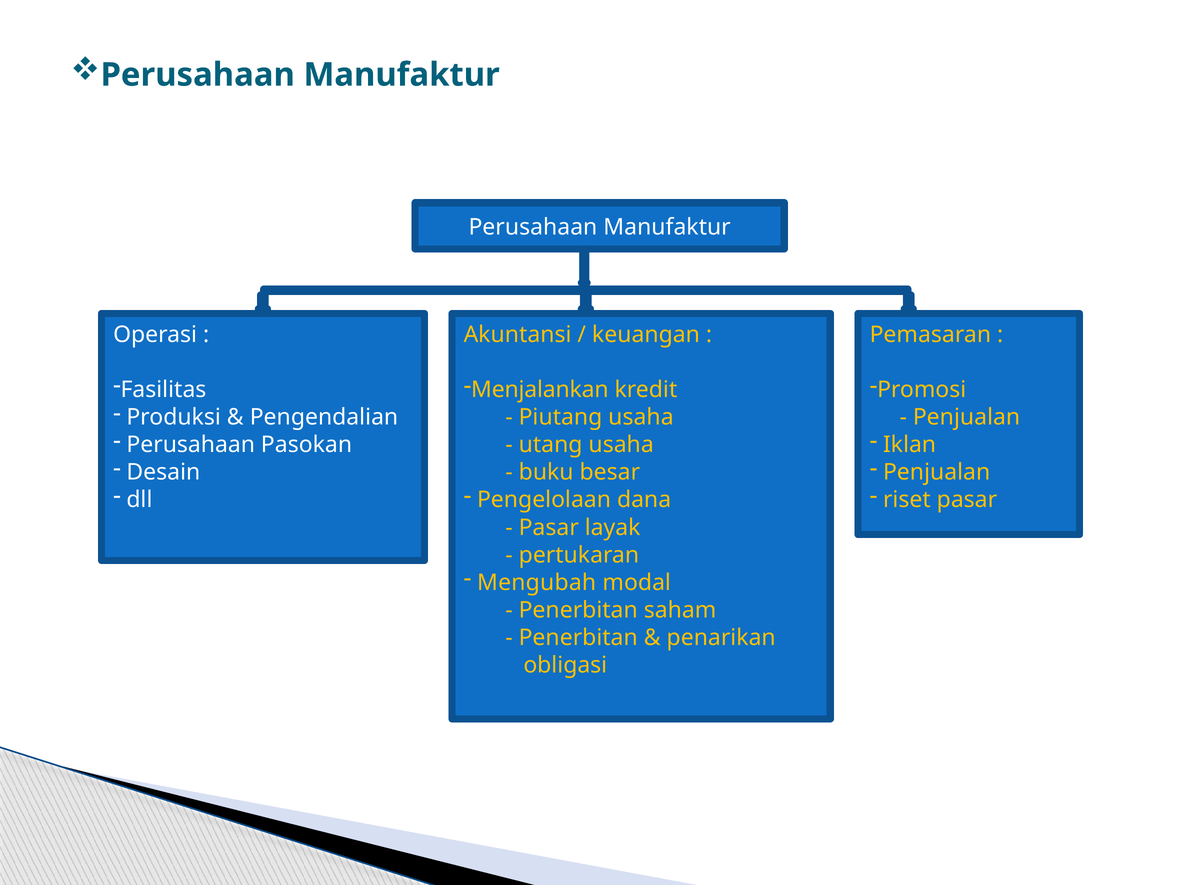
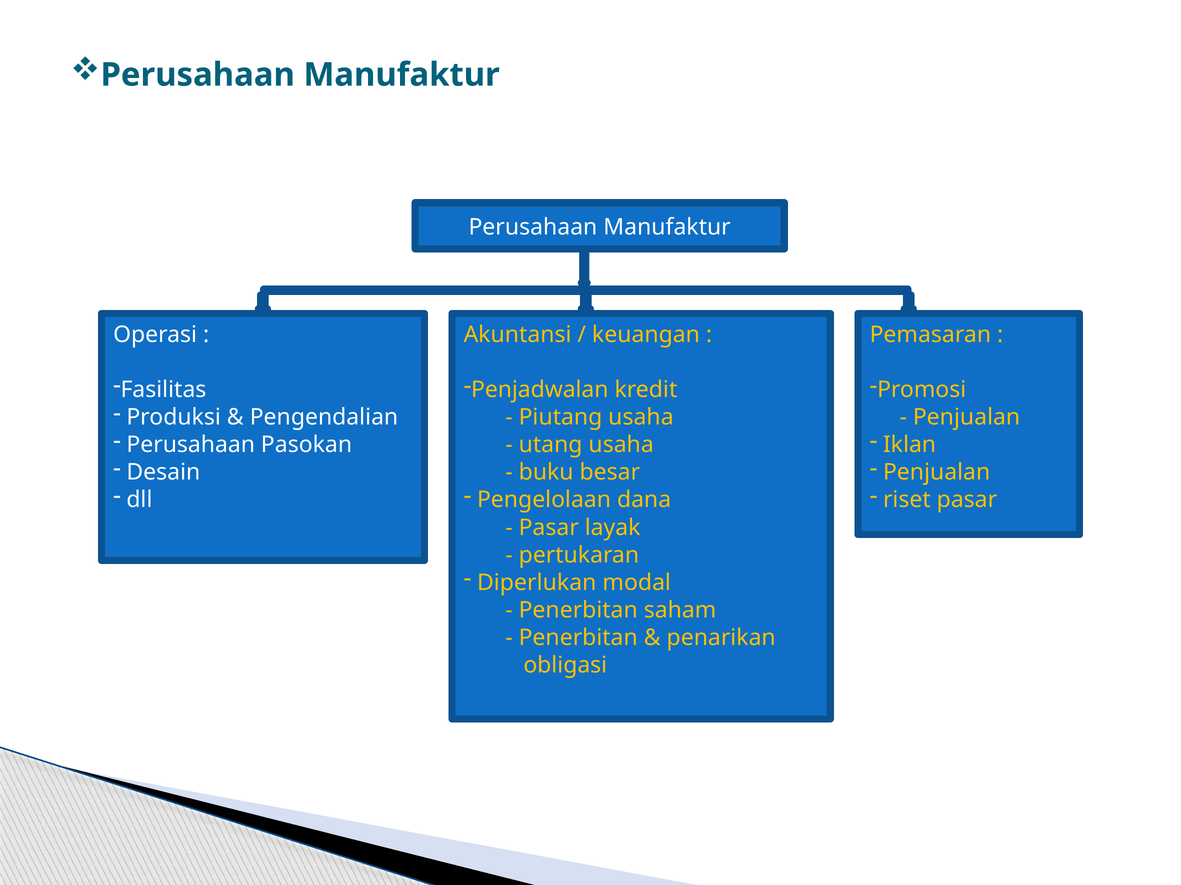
Menjalankan: Menjalankan -> Penjadwalan
Mengubah: Mengubah -> Diperlukan
